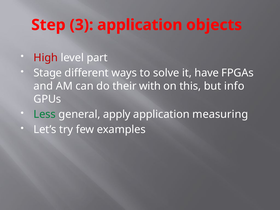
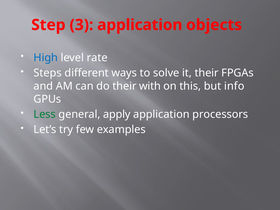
High colour: red -> blue
part: part -> rate
Stage: Stage -> Steps
it have: have -> their
measuring: measuring -> processors
